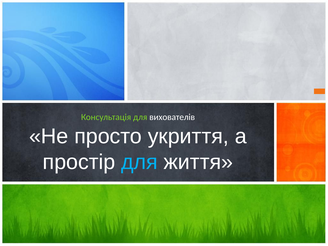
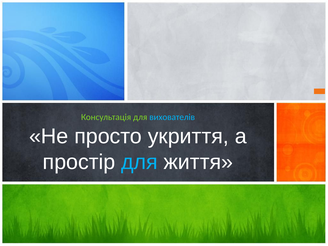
вихователів colour: white -> light blue
